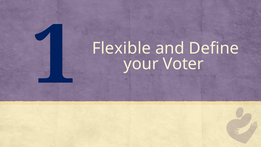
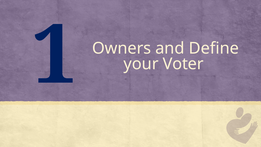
Flexible: Flexible -> Owners
